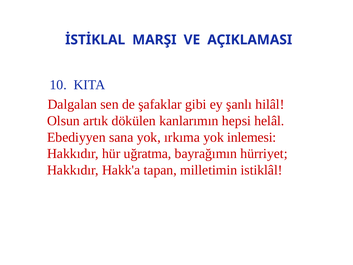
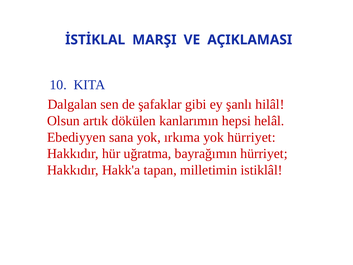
yok inlemesi: inlemesi -> hürriyet
